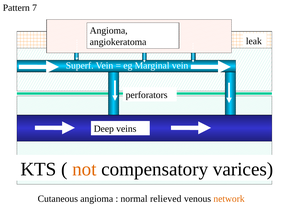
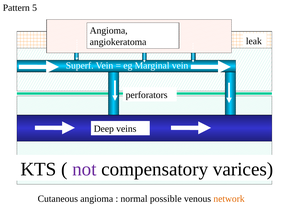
7: 7 -> 5
not colour: orange -> purple
relieved: relieved -> possible
